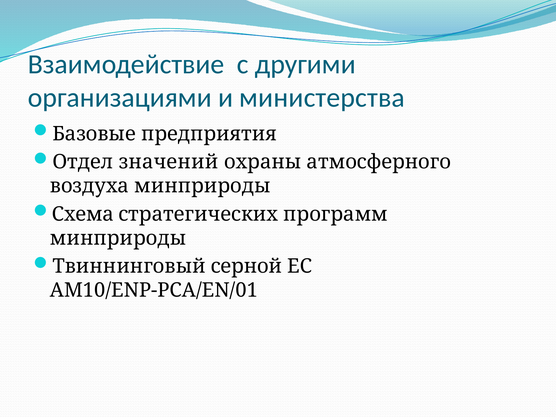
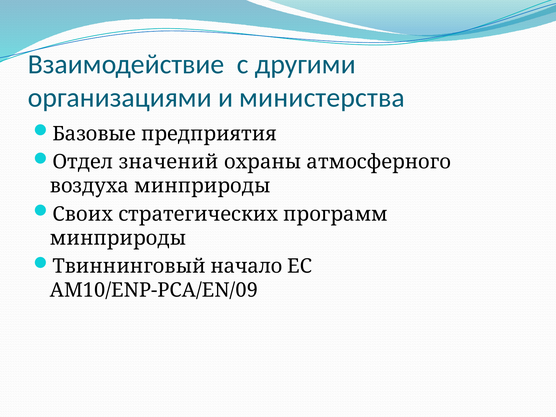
Схема: Схема -> Своих
серной: серной -> начало
AM10/ENP-PCA/EN/01: AM10/ENP-PCA/EN/01 -> AM10/ENP-PCA/EN/09
